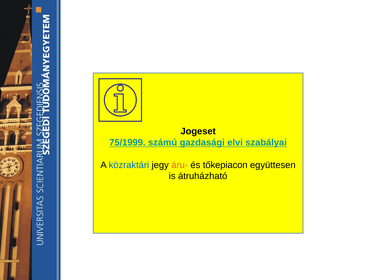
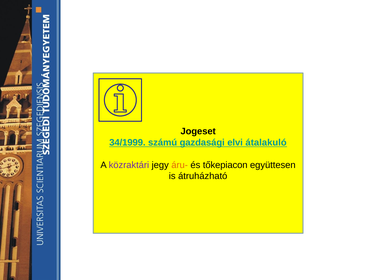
75/1999: 75/1999 -> 34/1999
szabályai: szabályai -> átalakuló
közraktári colour: blue -> purple
